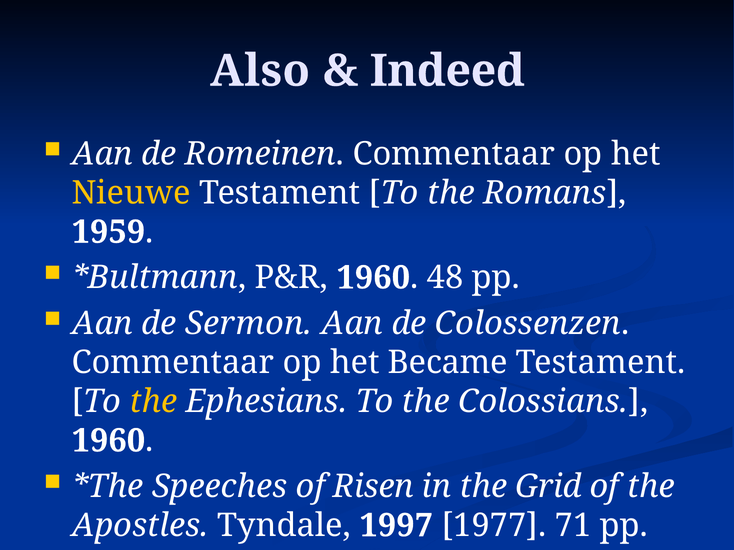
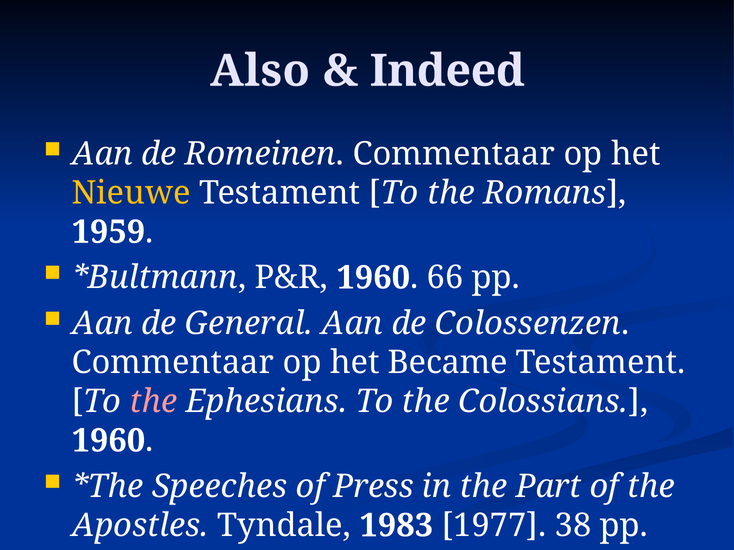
48: 48 -> 66
Sermon: Sermon -> General
the at (153, 402) colour: yellow -> pink
Risen: Risen -> Press
Grid: Grid -> Part
1997: 1997 -> 1983
71: 71 -> 38
